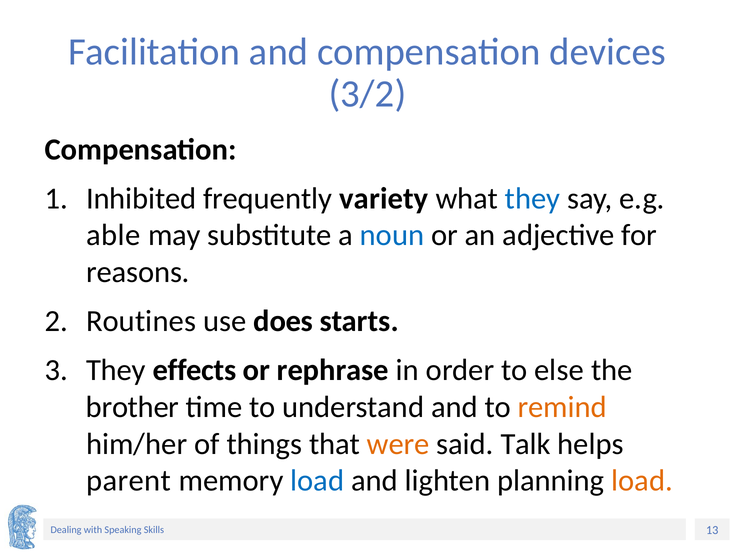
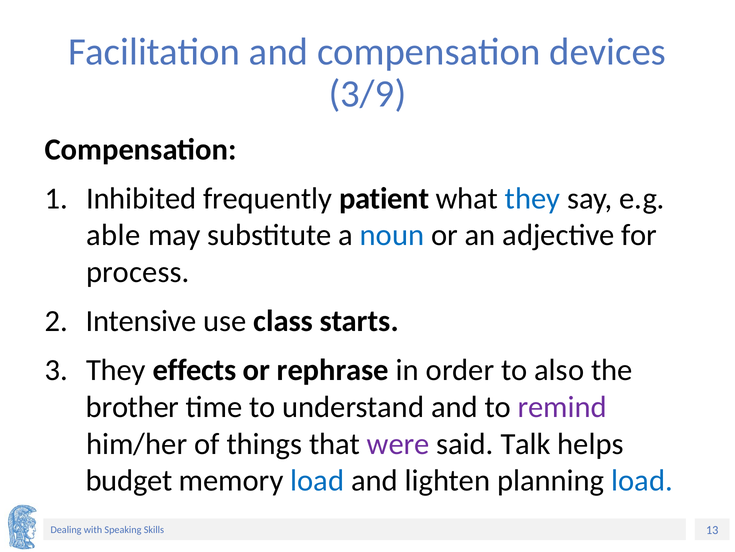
3/2: 3/2 -> 3/9
variety: variety -> patient
reasons: reasons -> process
Routines: Routines -> Intensive
does: does -> class
else: else -> also
remind colour: orange -> purple
were colour: orange -> purple
parent: parent -> budget
load at (642, 480) colour: orange -> blue
